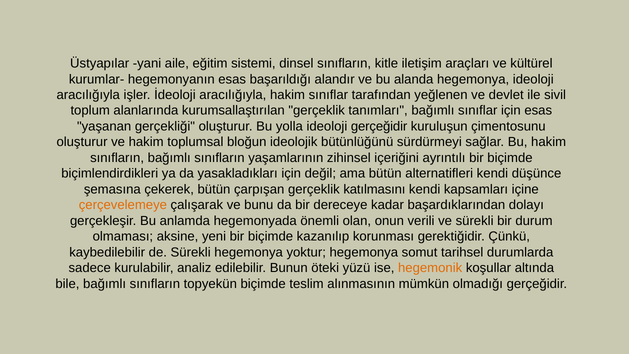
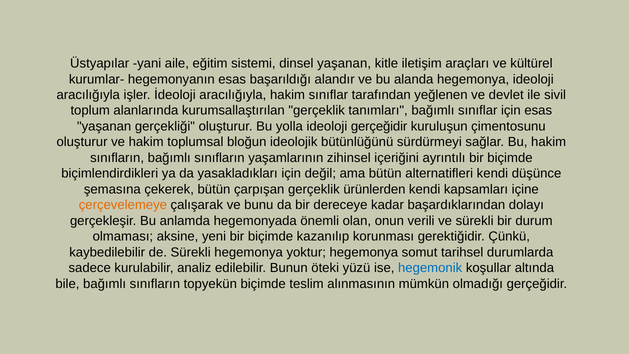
dinsel sınıfların: sınıfların -> yaşanan
katılmasını: katılmasını -> ürünlerden
hegemonik colour: orange -> blue
